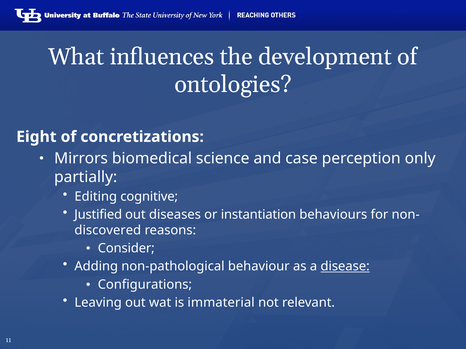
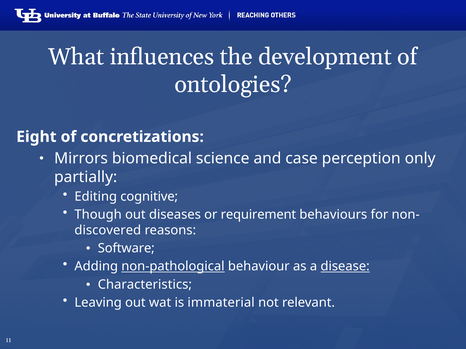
Justified: Justified -> Though
instantiation: instantiation -> requirement
Consider: Consider -> Software
non-pathological underline: none -> present
Configurations: Configurations -> Characteristics
